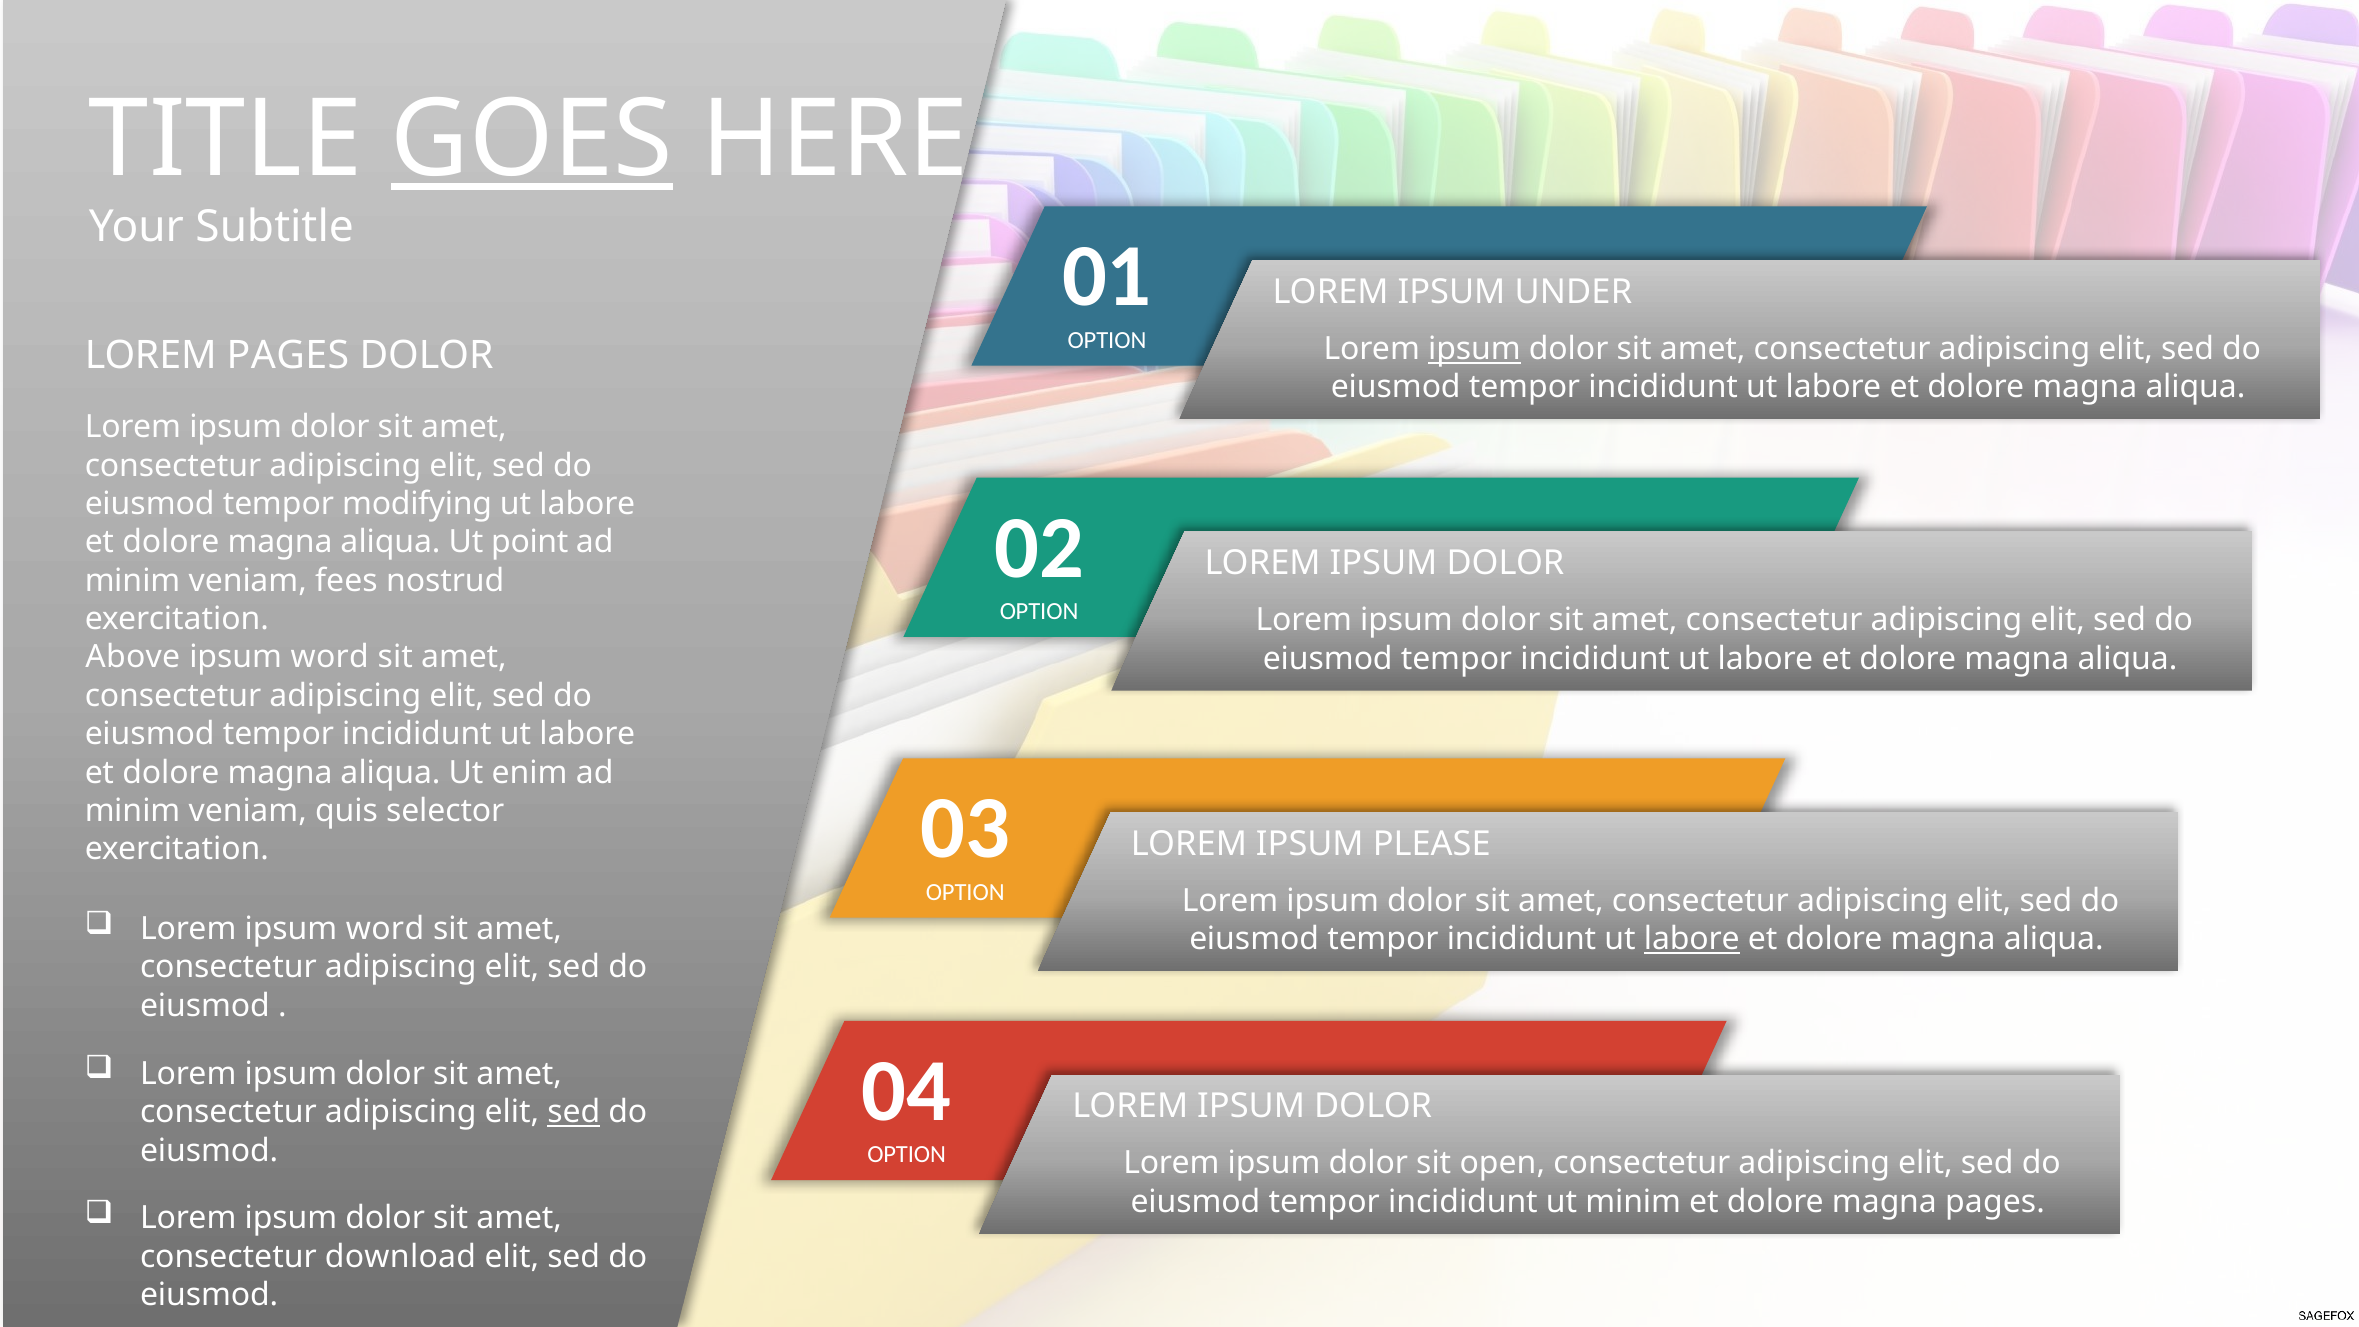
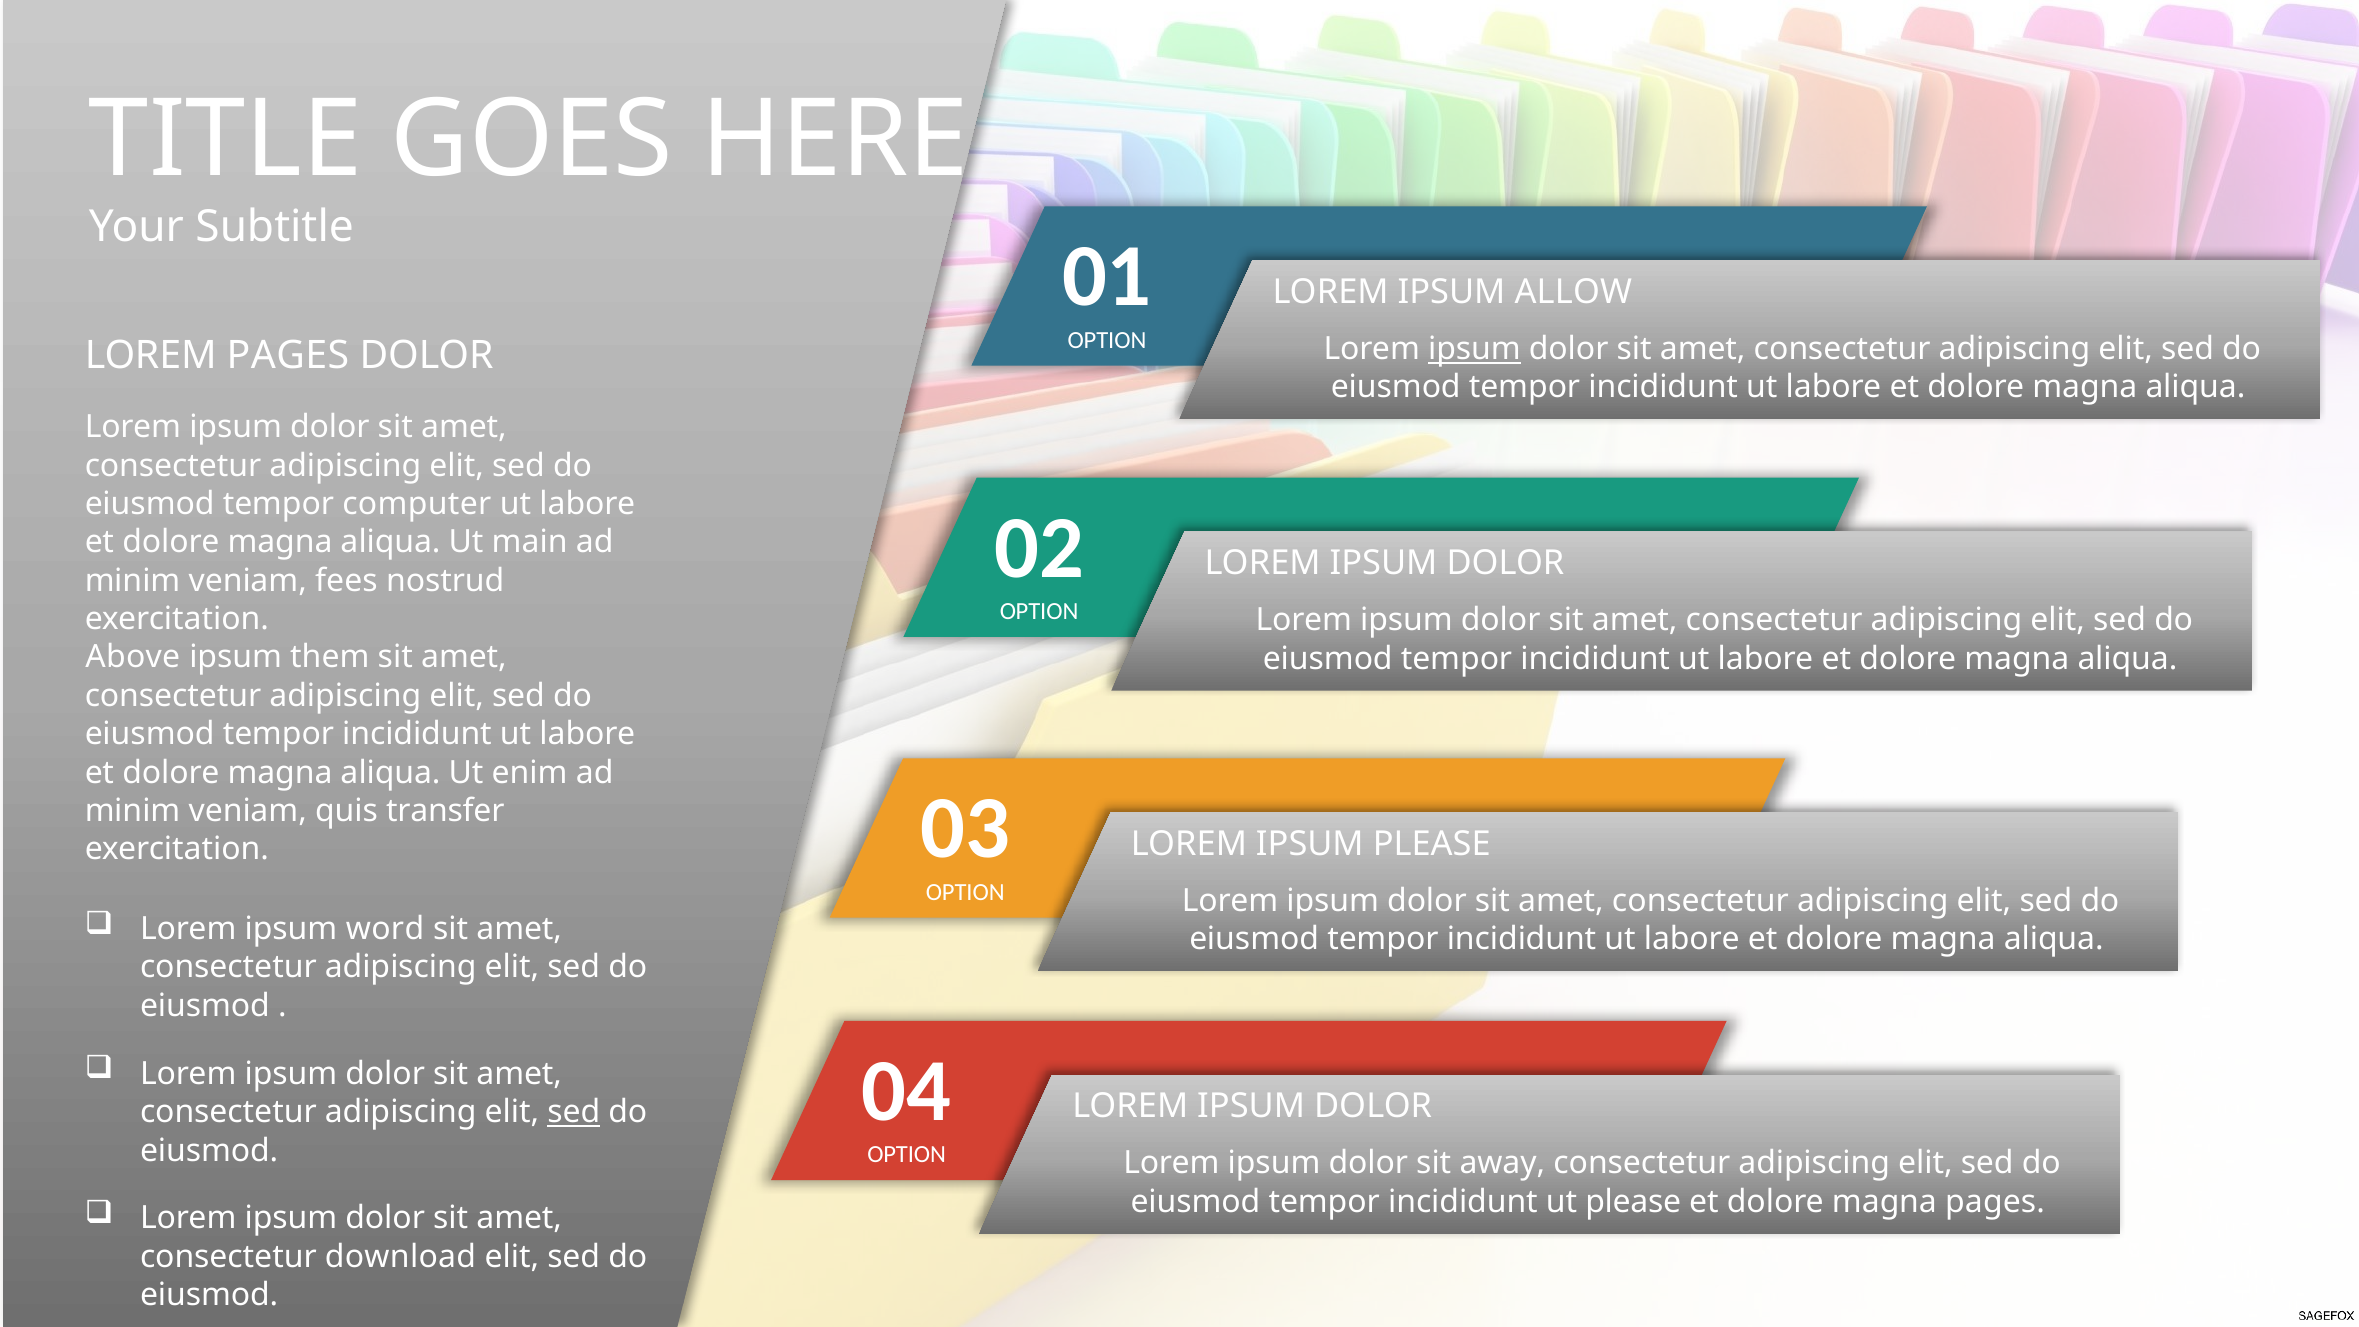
GOES underline: present -> none
UNDER: UNDER -> ALLOW
modifying: modifying -> computer
point: point -> main
word at (330, 657): word -> them
selector: selector -> transfer
labore at (1692, 939) underline: present -> none
open: open -> away
ut minim: minim -> please
